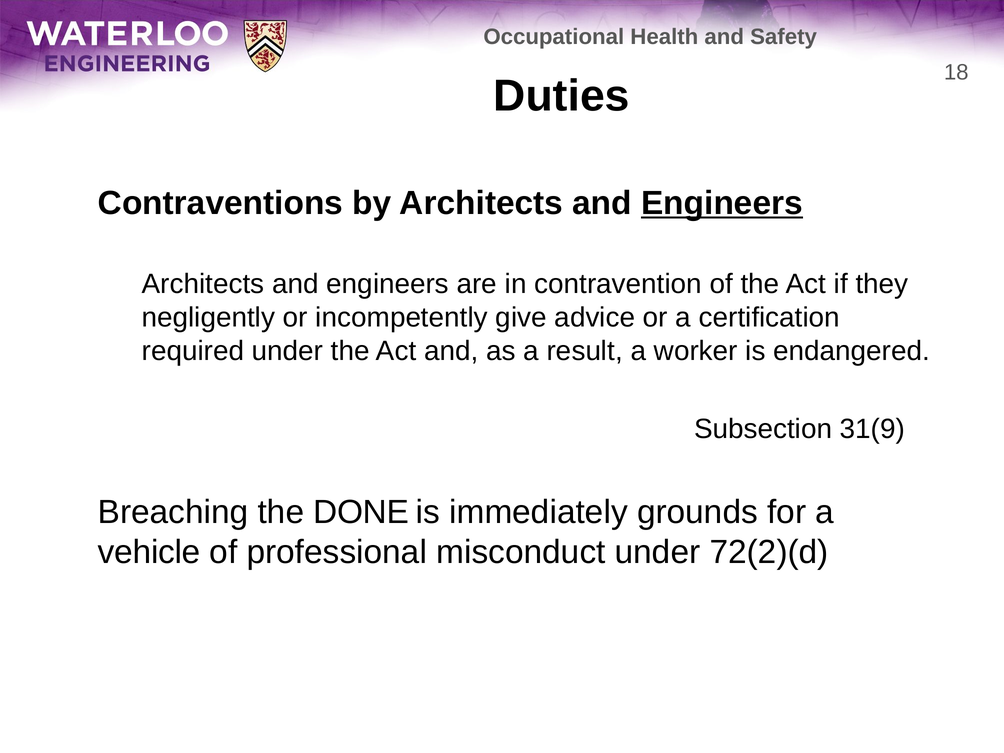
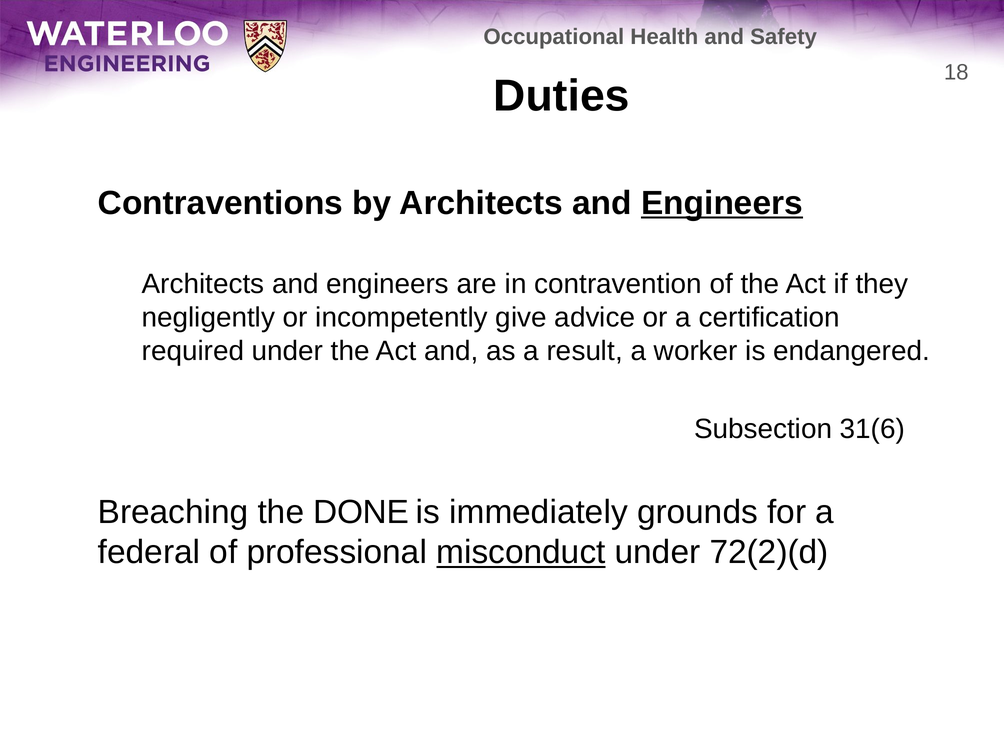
31(9: 31(9 -> 31(6
vehicle: vehicle -> federal
misconduct underline: none -> present
